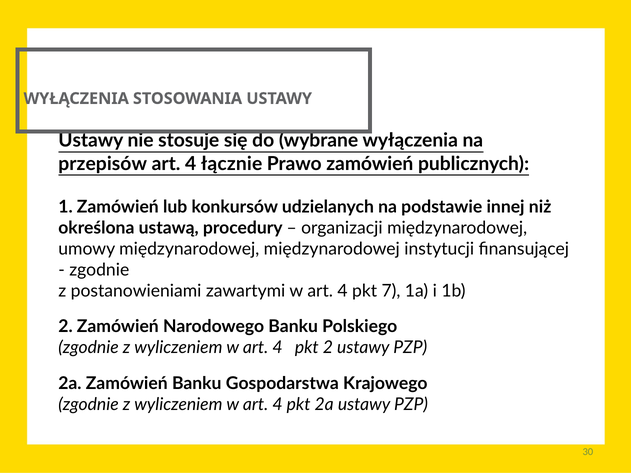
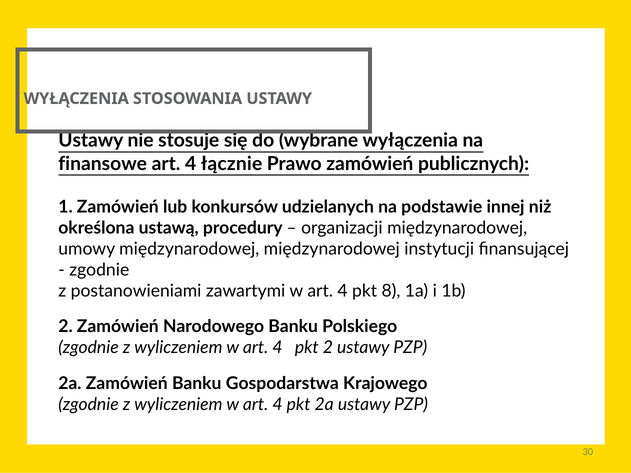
przepisów: przepisów -> finansowe
7: 7 -> 8
